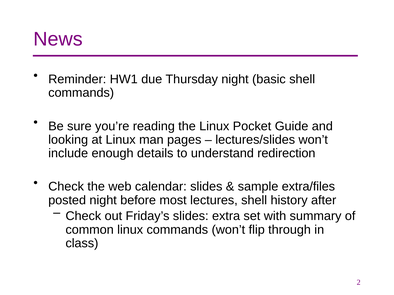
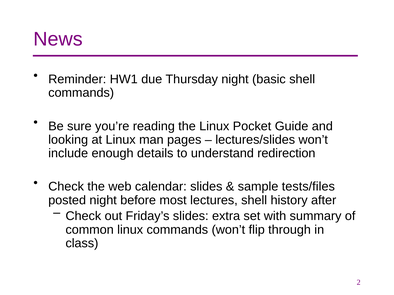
extra/files: extra/files -> tests/files
